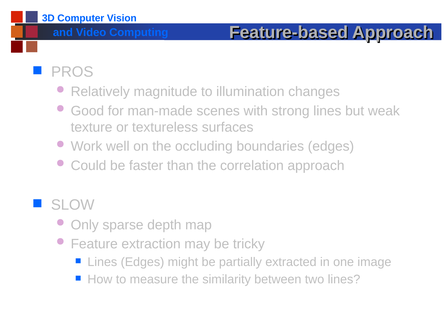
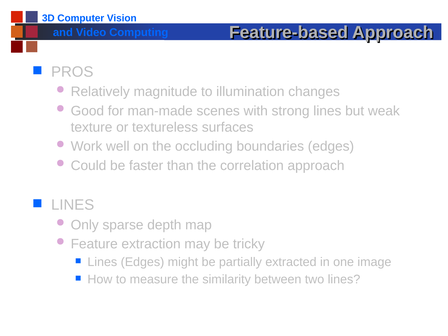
SLOW at (73, 205): SLOW -> LINES
